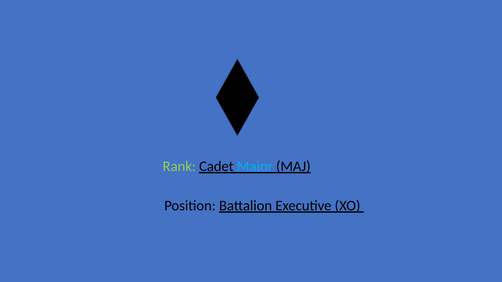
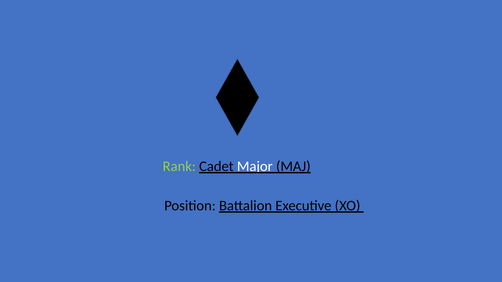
Major colour: light blue -> white
